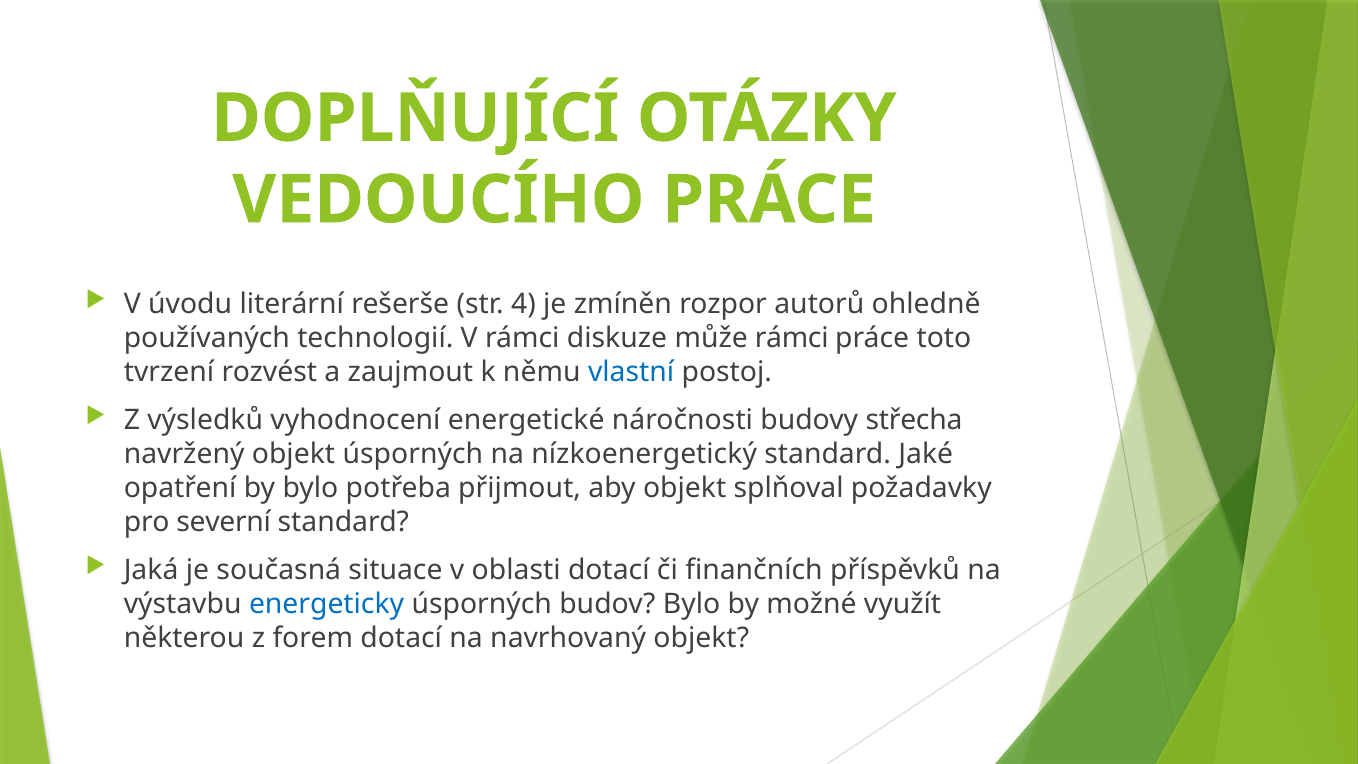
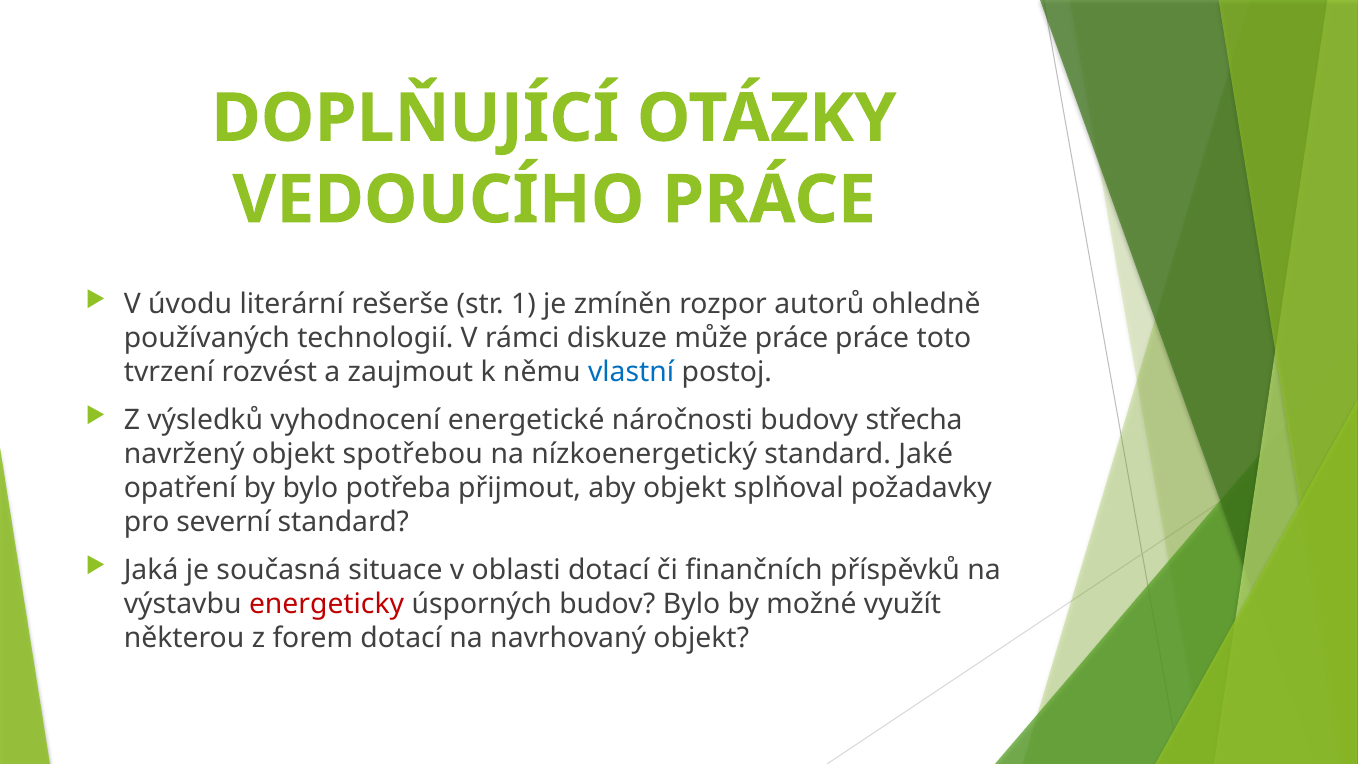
4: 4 -> 1
může rámci: rámci -> práce
objekt úsporných: úsporných -> spotřebou
energeticky colour: blue -> red
